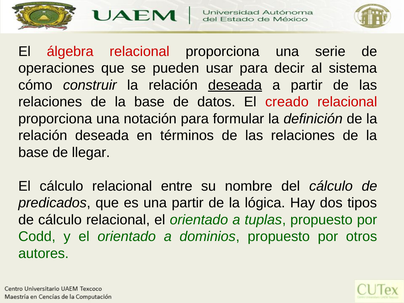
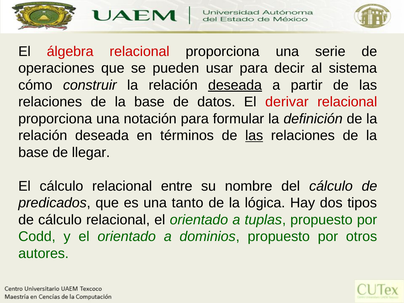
creado: creado -> derivar
las at (254, 136) underline: none -> present
una partir: partir -> tanto
